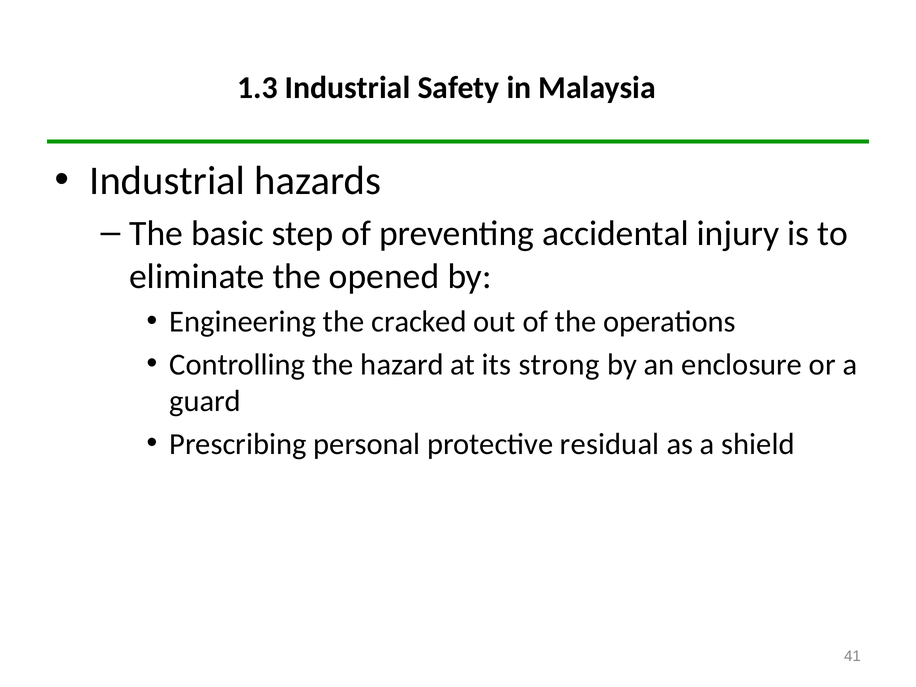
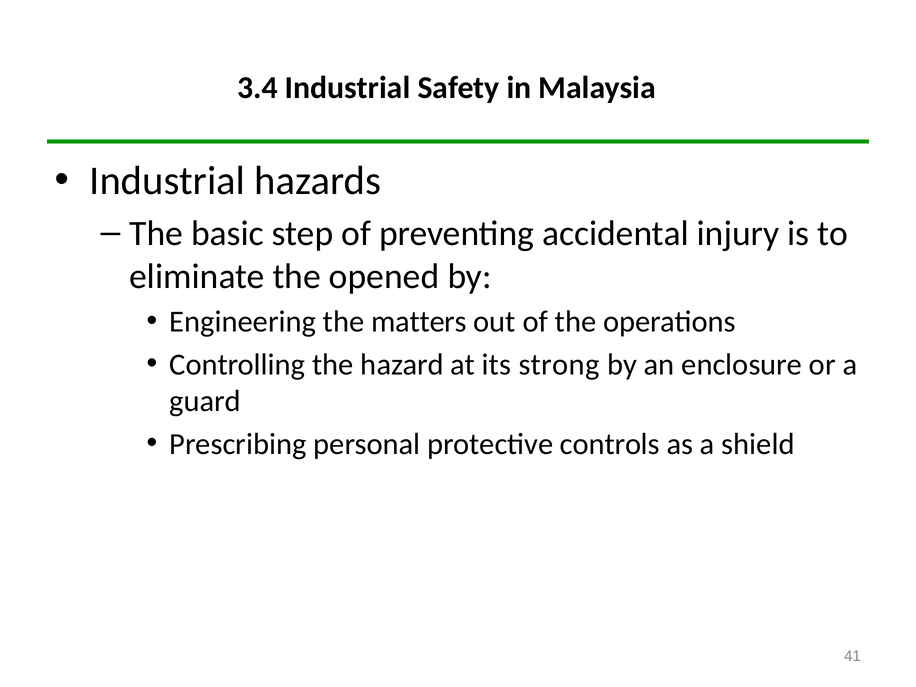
1.3: 1.3 -> 3.4
cracked: cracked -> matters
residual: residual -> controls
